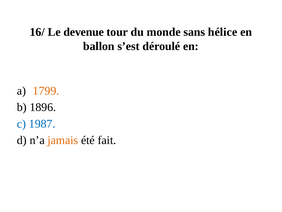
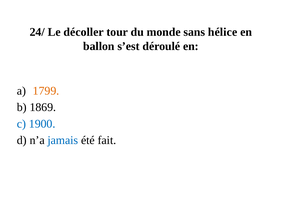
16/: 16/ -> 24/
devenue: devenue -> décoller
1896: 1896 -> 1869
1987: 1987 -> 1900
jamais colour: orange -> blue
